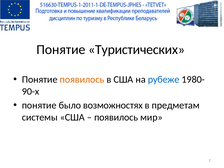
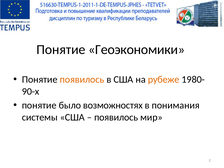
Туристических: Туристических -> Геоэкономики
рубеже colour: blue -> orange
предметам: предметам -> понимания
